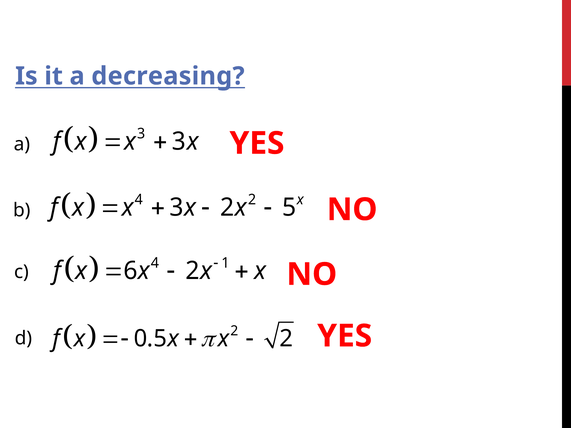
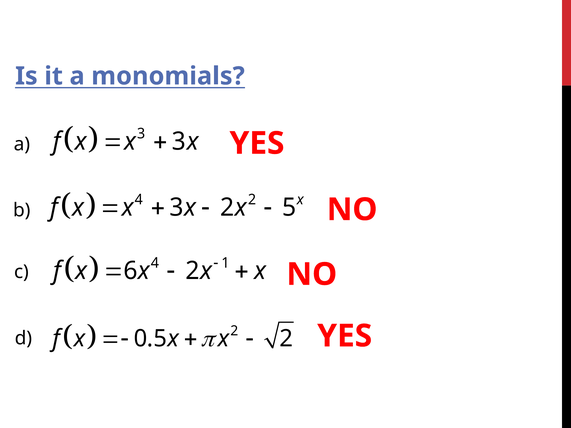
decreasing: decreasing -> monomials
